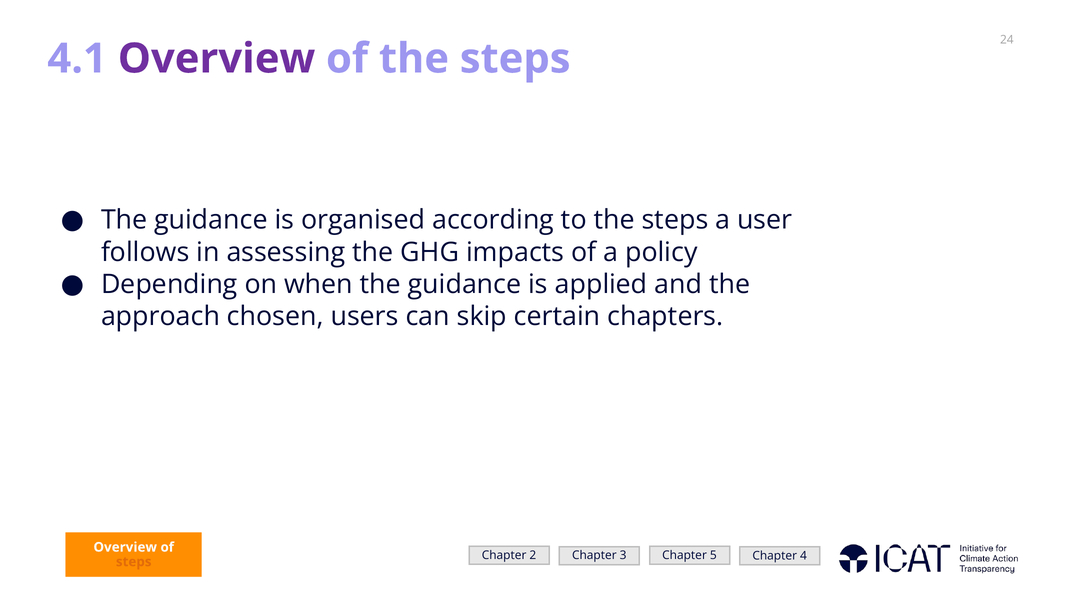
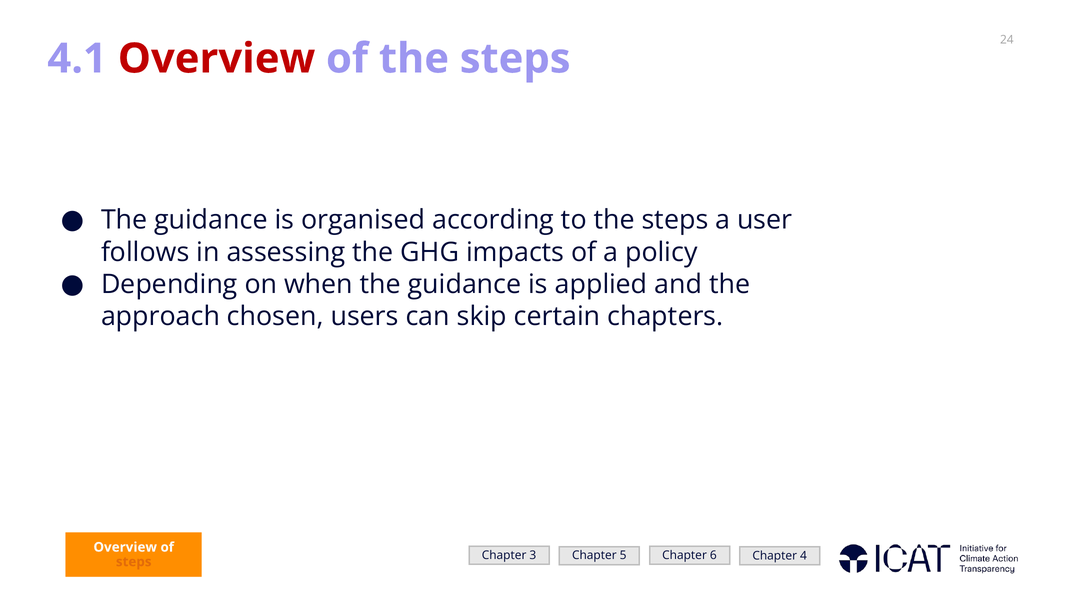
Overview at (217, 59) colour: purple -> red
2: 2 -> 3
3: 3 -> 5
5: 5 -> 6
